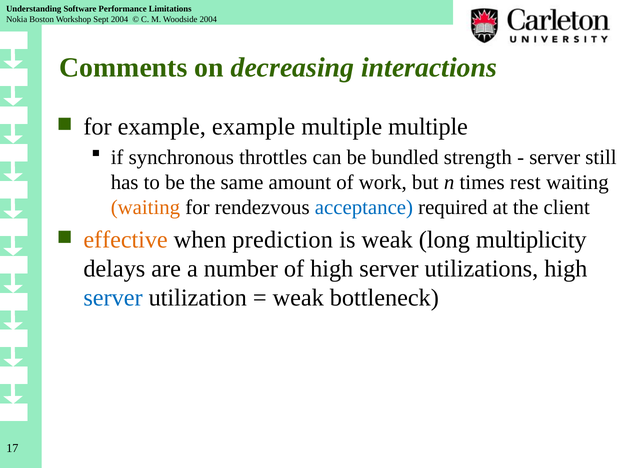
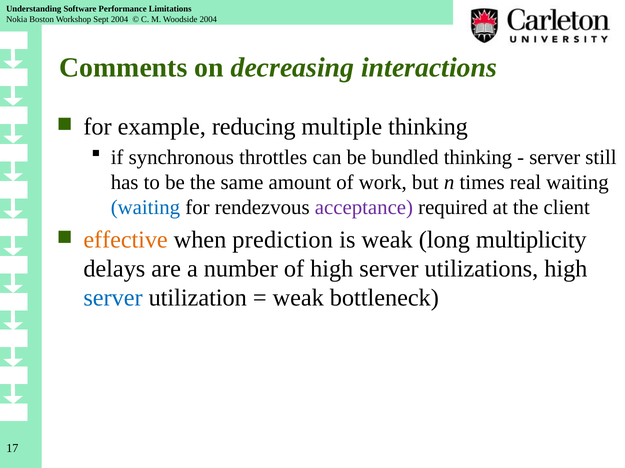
example example: example -> reducing
multiple multiple: multiple -> thinking
bundled strength: strength -> thinking
rest: rest -> real
waiting at (145, 208) colour: orange -> blue
acceptance colour: blue -> purple
